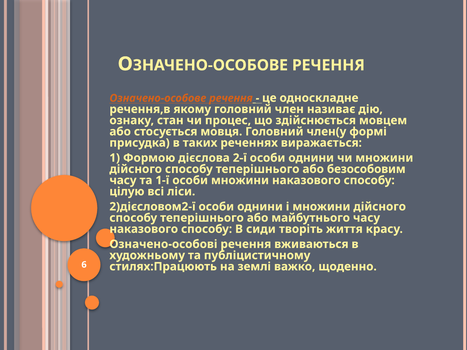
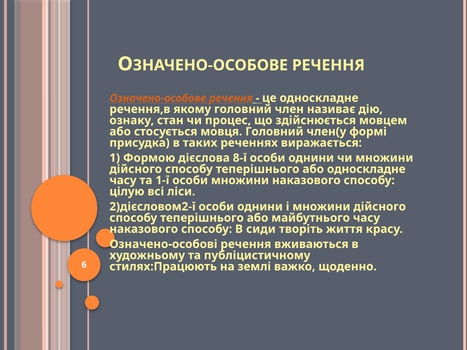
2-ї: 2-ї -> 8-ї
або безособовим: безособовим -> односкладне
